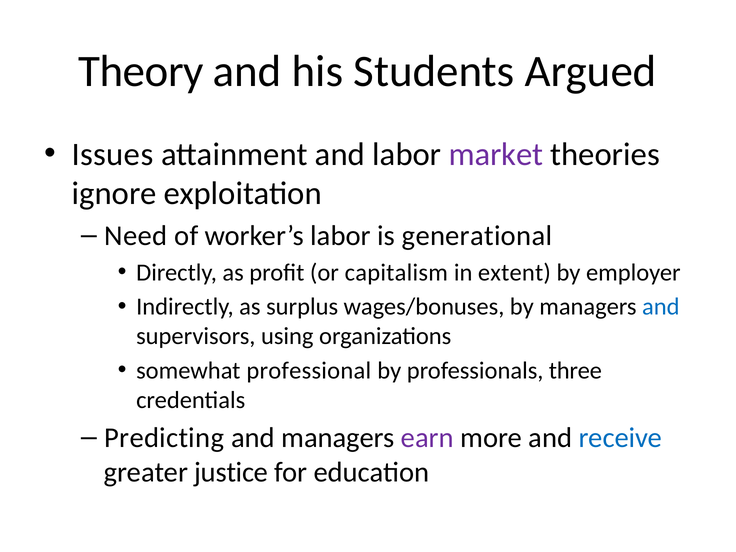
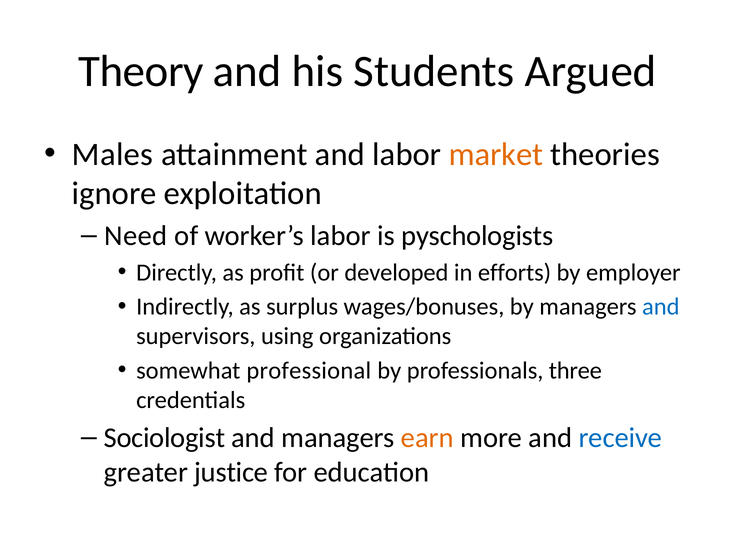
Issues: Issues -> Males
market colour: purple -> orange
generational: generational -> pyschologists
capitalism: capitalism -> developed
extent: extent -> efforts
Predicting: Predicting -> Sociologist
earn colour: purple -> orange
